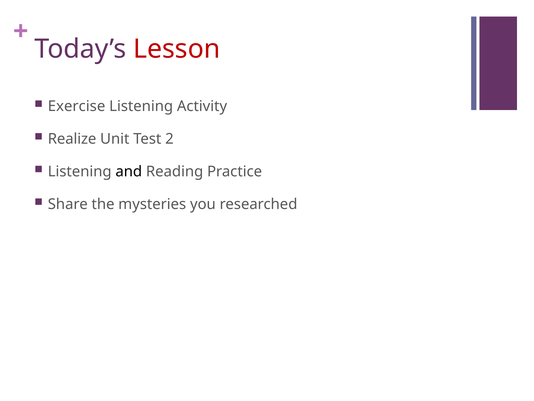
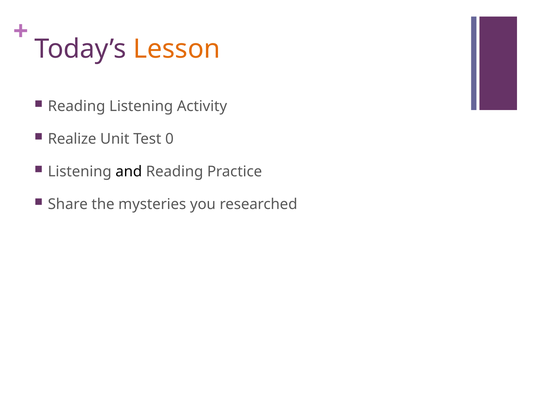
Lesson colour: red -> orange
Exercise at (77, 106): Exercise -> Reading
2: 2 -> 0
